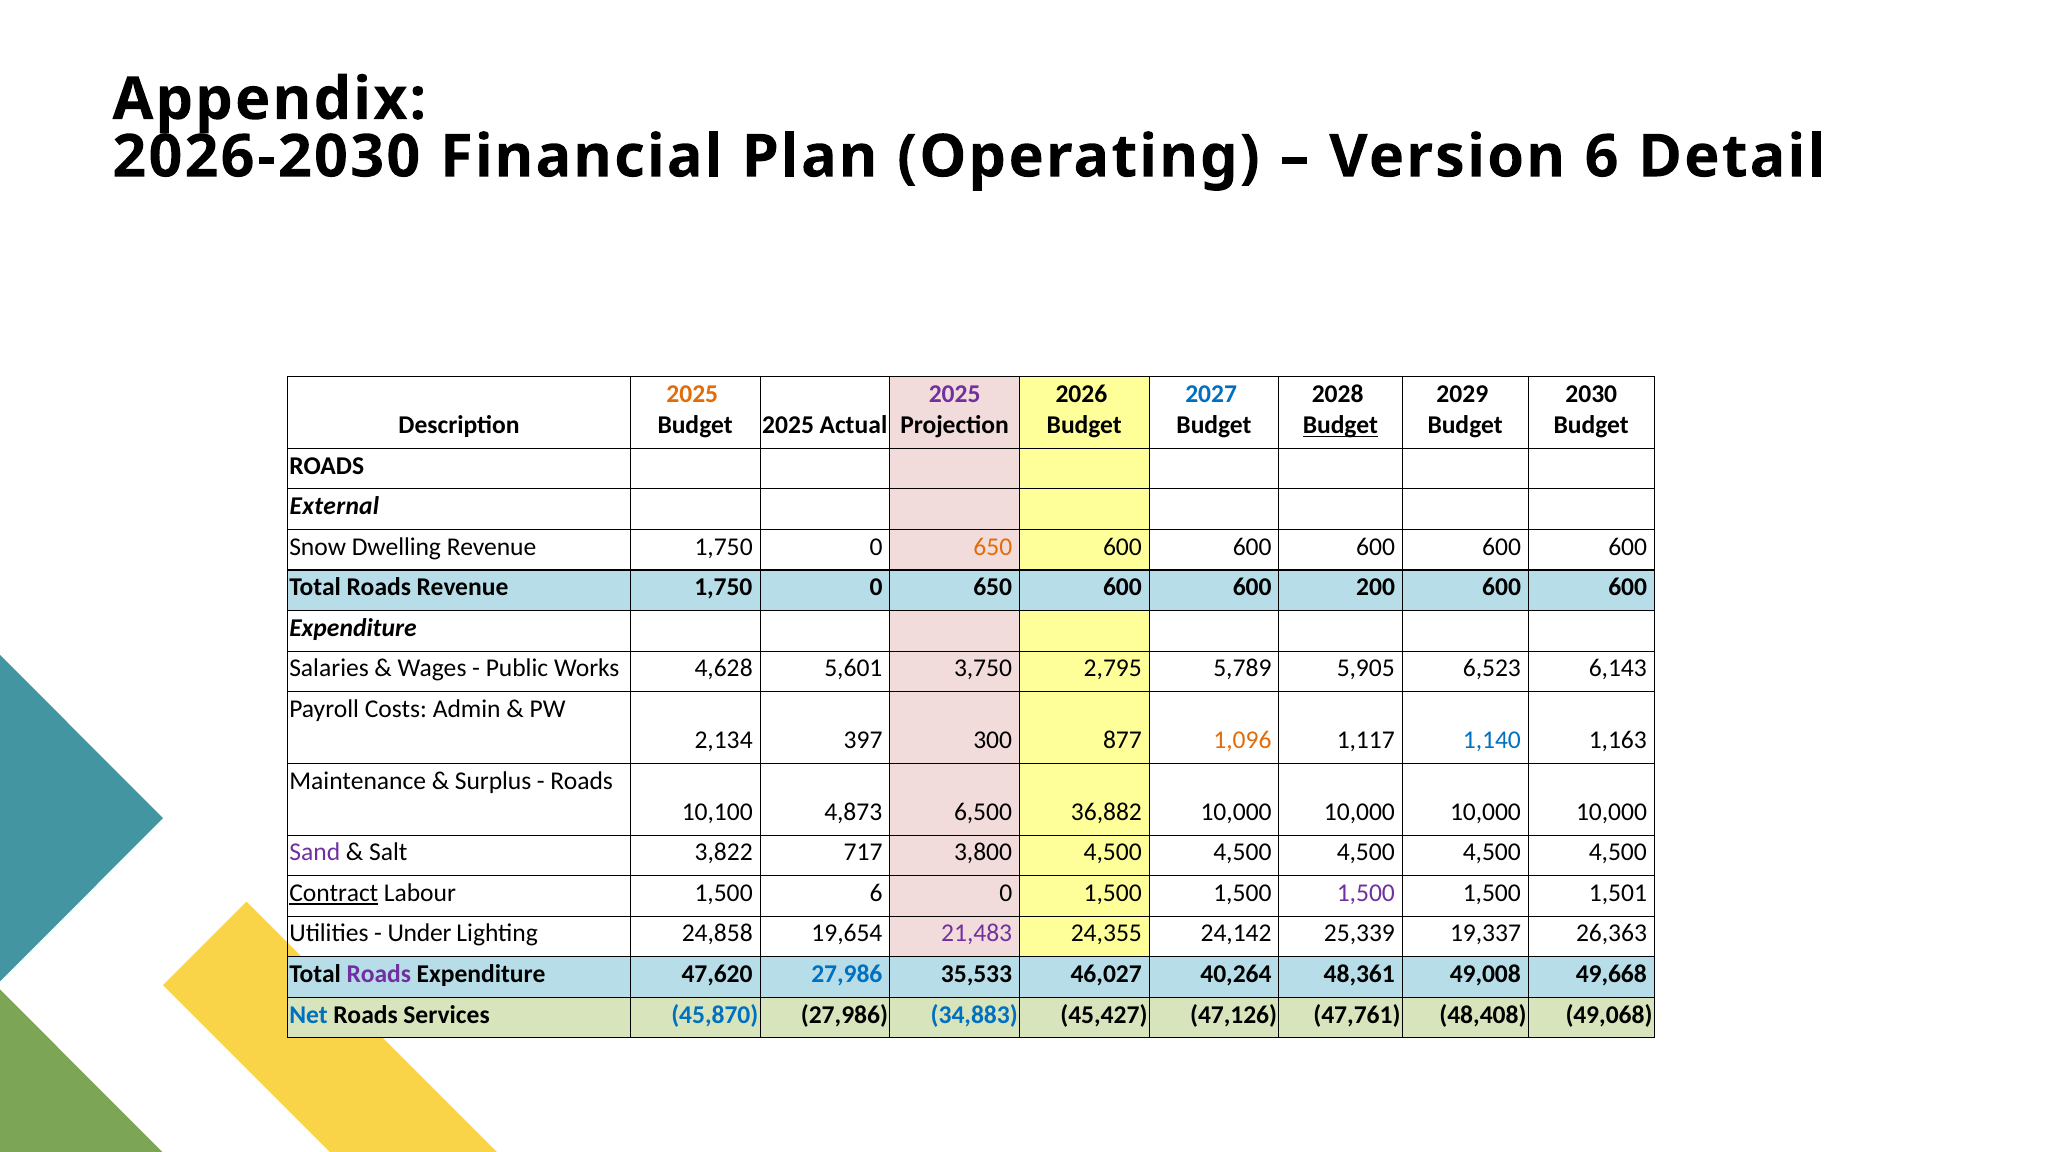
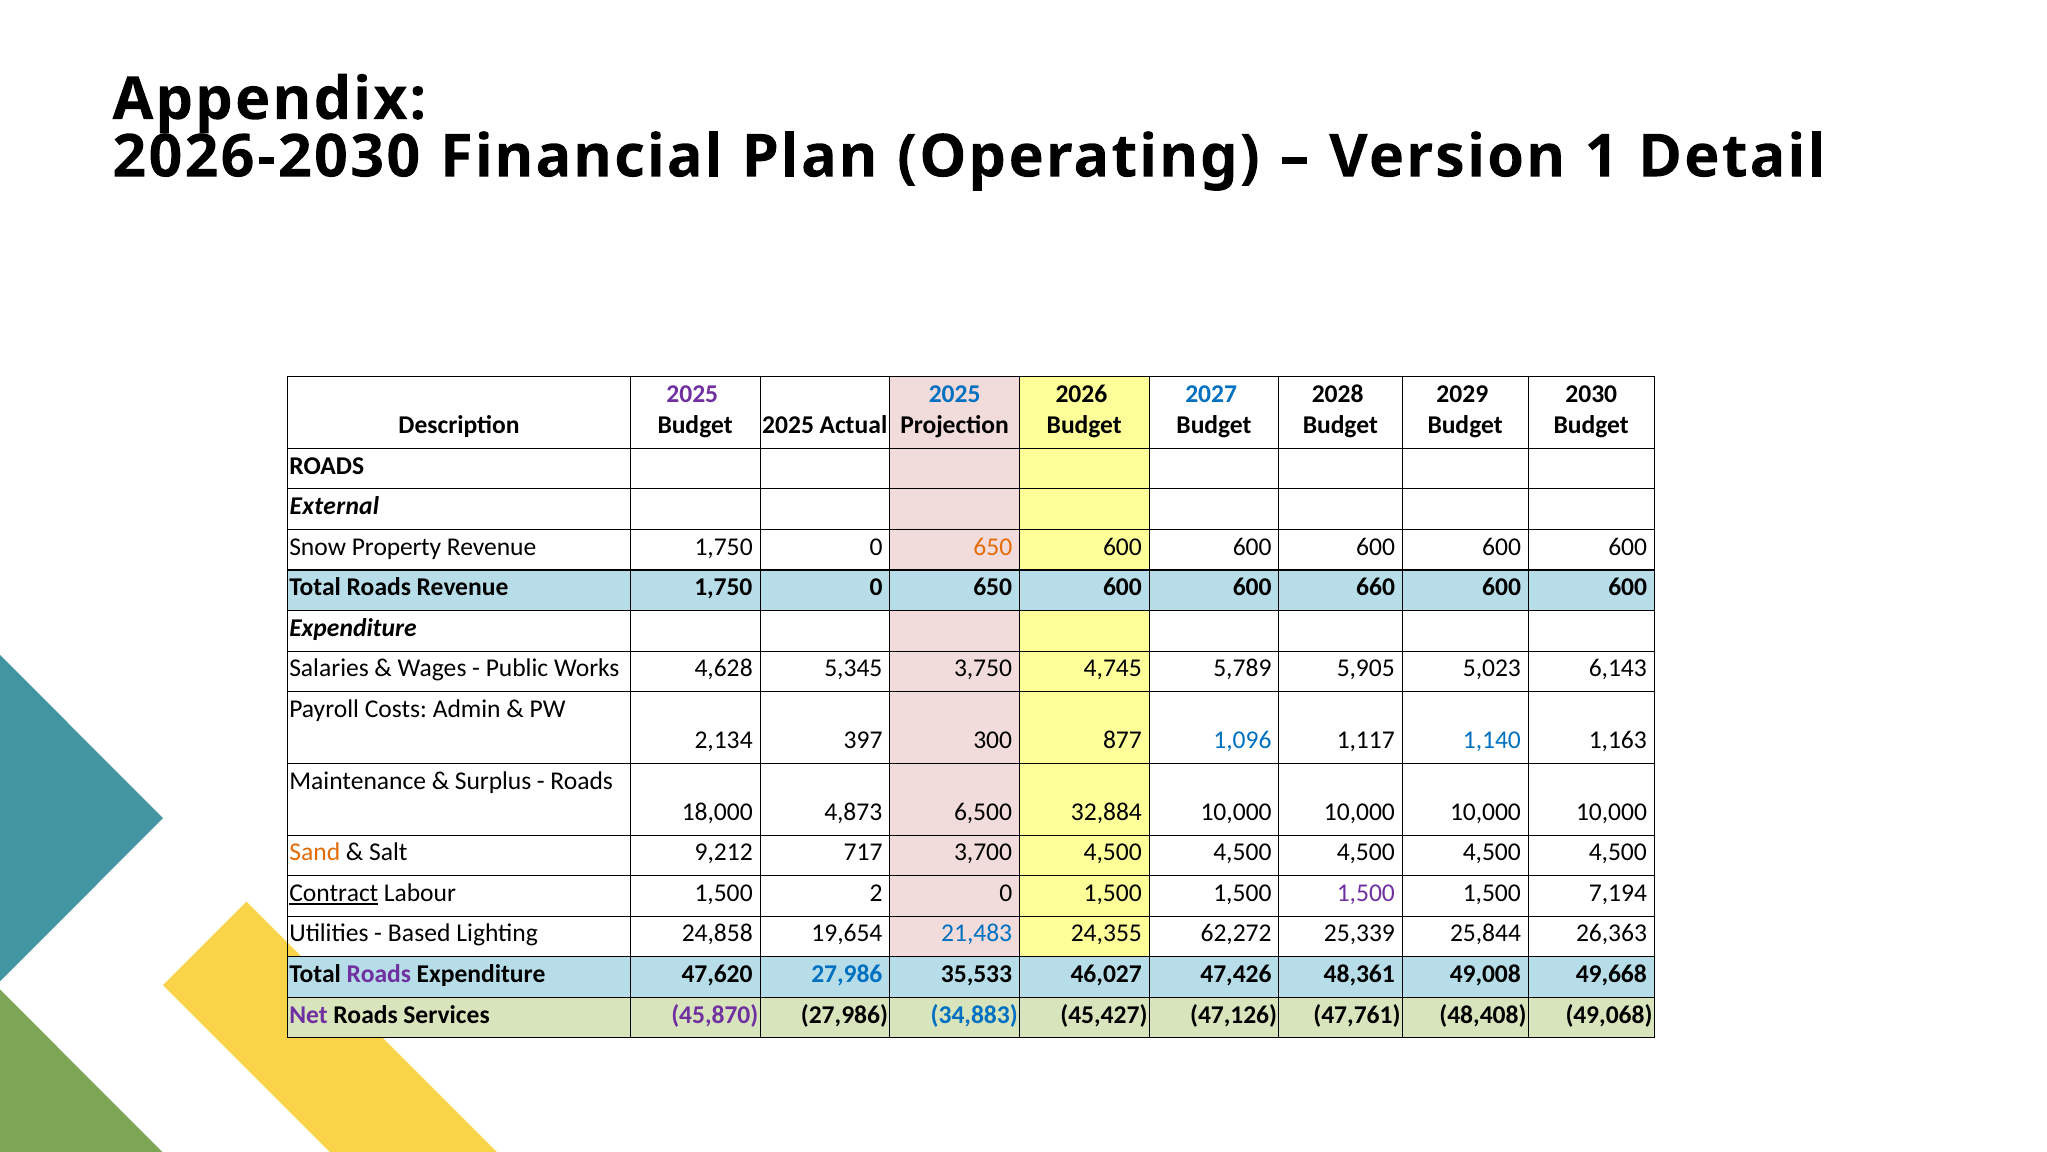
Version 6: 6 -> 1
2025 at (692, 394) colour: orange -> purple
2025 at (955, 394) colour: purple -> blue
Budget at (1341, 425) underline: present -> none
Dwelling: Dwelling -> Property
200: 200 -> 660
5,601: 5,601 -> 5,345
2,795: 2,795 -> 4,745
6,523: 6,523 -> 5,023
1,096 colour: orange -> blue
10,100: 10,100 -> 18,000
36,882: 36,882 -> 32,884
Sand colour: purple -> orange
3,822: 3,822 -> 9,212
3,800: 3,800 -> 3,700
1,500 6: 6 -> 2
1,501: 1,501 -> 7,194
Under: Under -> Based
21,483 colour: purple -> blue
24,142: 24,142 -> 62,272
19,337: 19,337 -> 25,844
40,264: 40,264 -> 47,426
Net colour: blue -> purple
45,870 colour: blue -> purple
